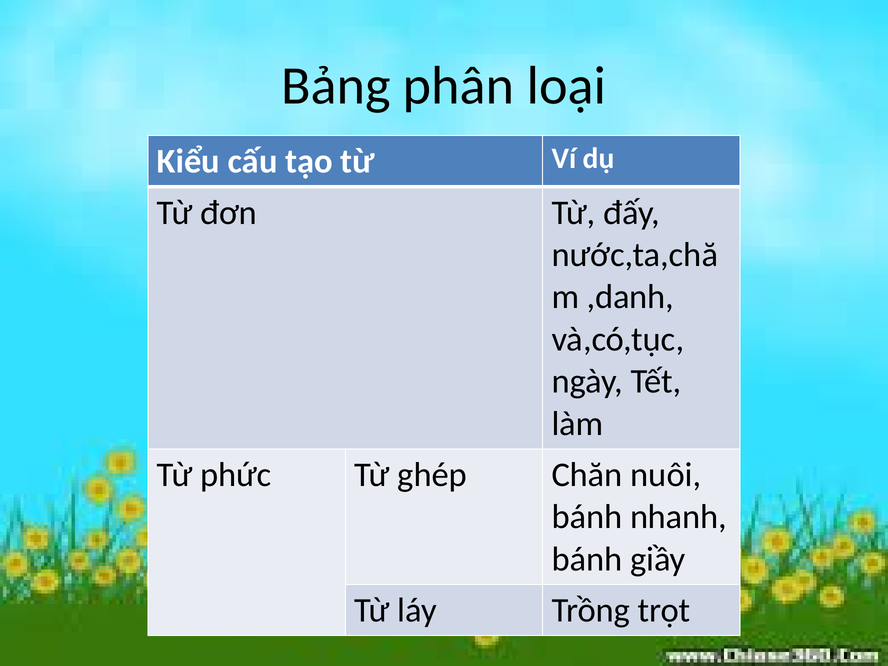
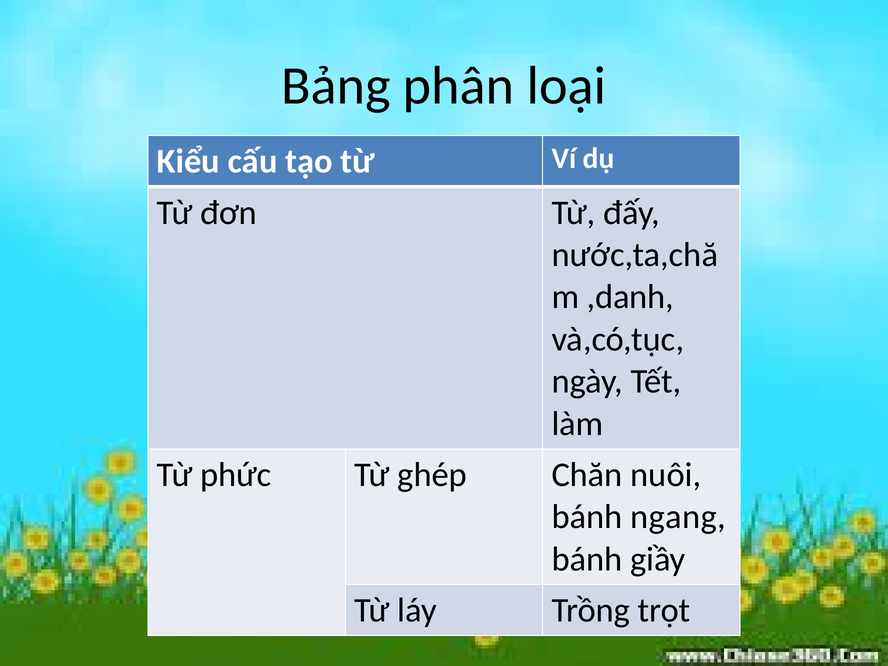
nhanh: nhanh -> ngang
